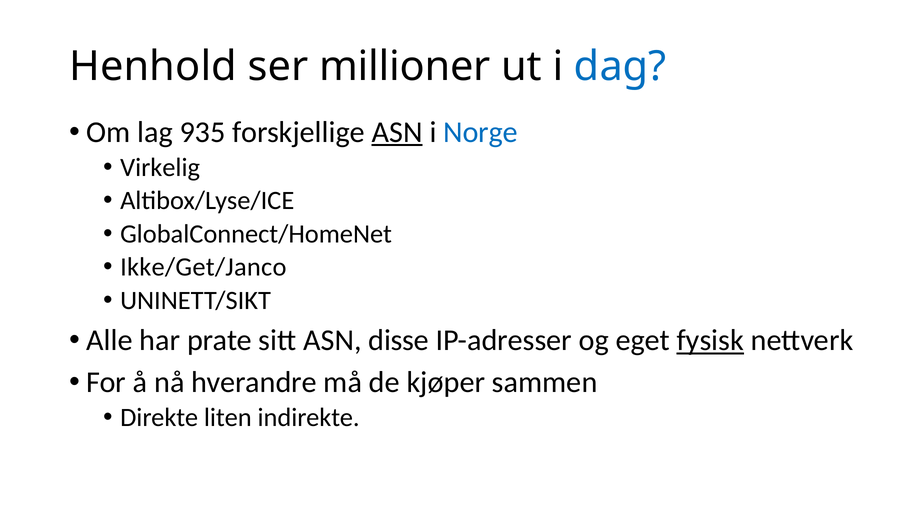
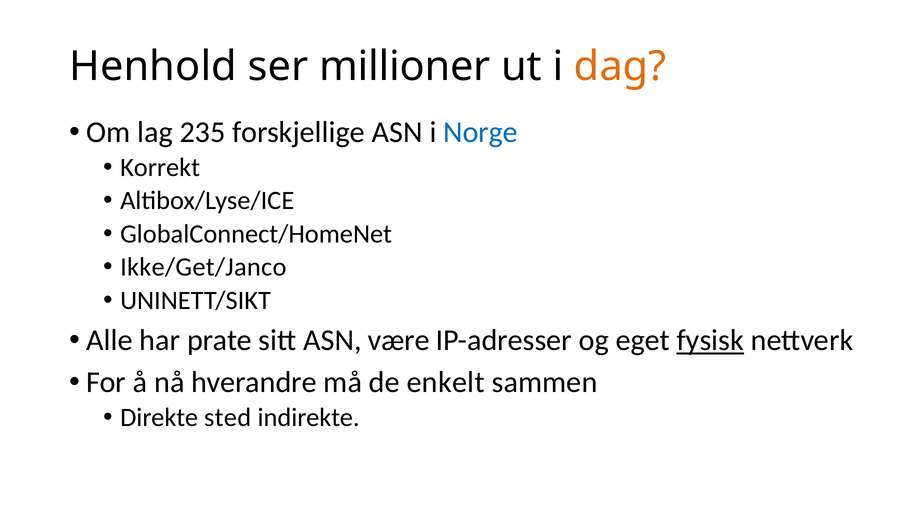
dag colour: blue -> orange
935: 935 -> 235
ASN at (397, 132) underline: present -> none
Virkelig: Virkelig -> Korrekt
disse: disse -> være
kjøper: kjøper -> enkelt
liten: liten -> sted
